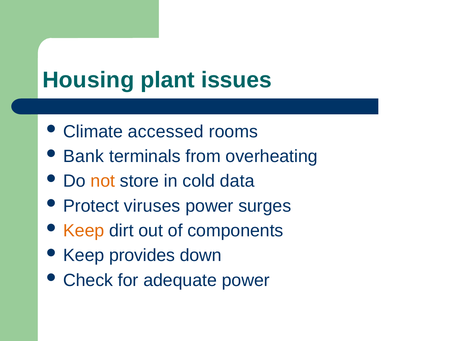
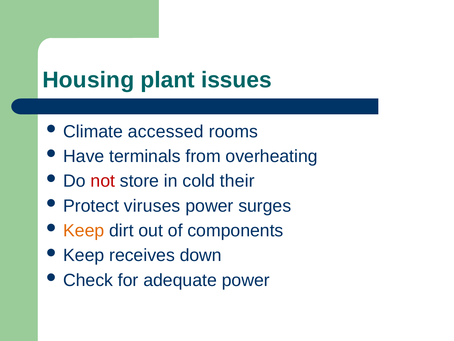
Bank: Bank -> Have
not colour: orange -> red
data: data -> their
provides: provides -> receives
